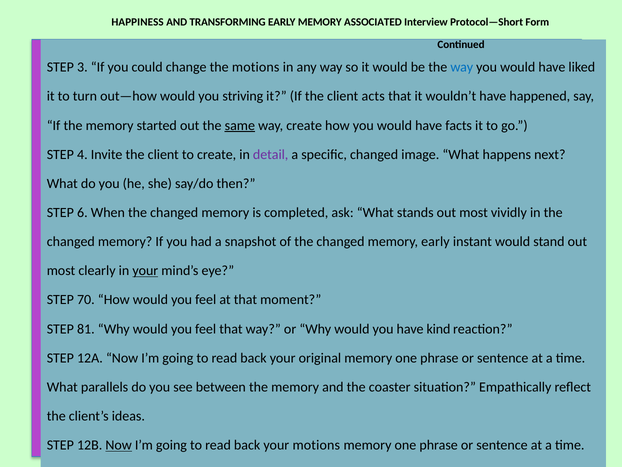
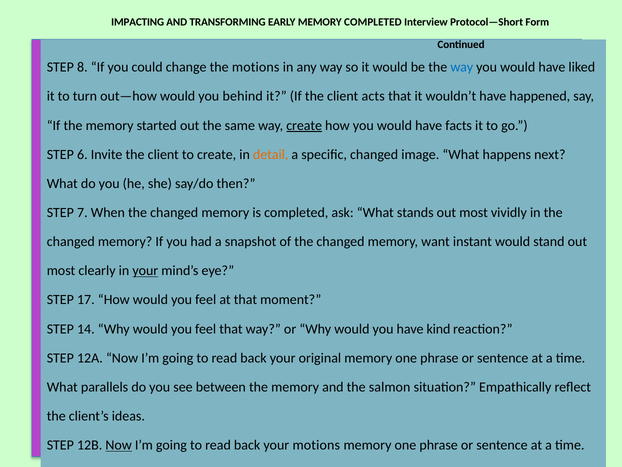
HAPPINESS: HAPPINESS -> IMPACTING
MEMORY ASSOCIATED: ASSOCIATED -> COMPLETED
3: 3 -> 8
striving: striving -> behind
same underline: present -> none
create at (304, 125) underline: none -> present
4: 4 -> 6
detail colour: purple -> orange
6: 6 -> 7
memory early: early -> want
70: 70 -> 17
81: 81 -> 14
coaster: coaster -> salmon
